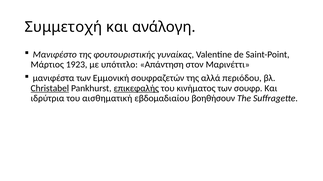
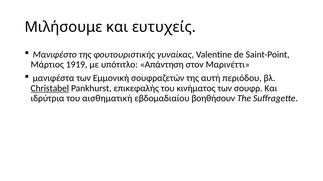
Συμμετοχή: Συμμετοχή -> Μιλήσουμε
ανάλογη: ανάλογη -> ευτυχείς
1923: 1923 -> 1919
αλλά: αλλά -> αυτή
επικεφαλής underline: present -> none
